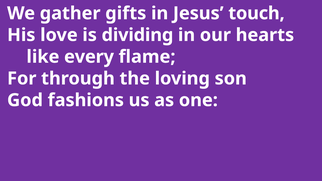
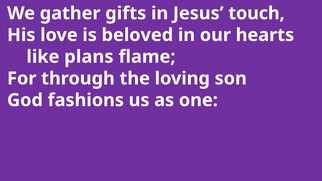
dividing: dividing -> beloved
every: every -> plans
